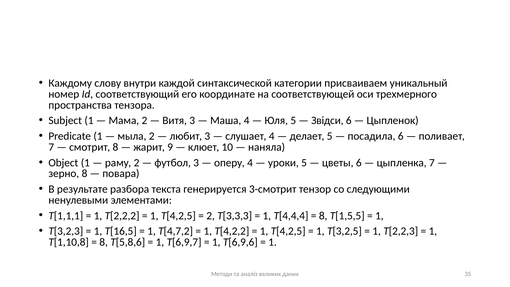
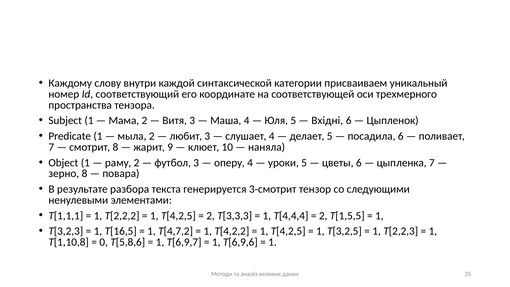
Звідси: Звідси -> Вхідні
8 at (323, 216): 8 -> 2
8 at (104, 242): 8 -> 0
